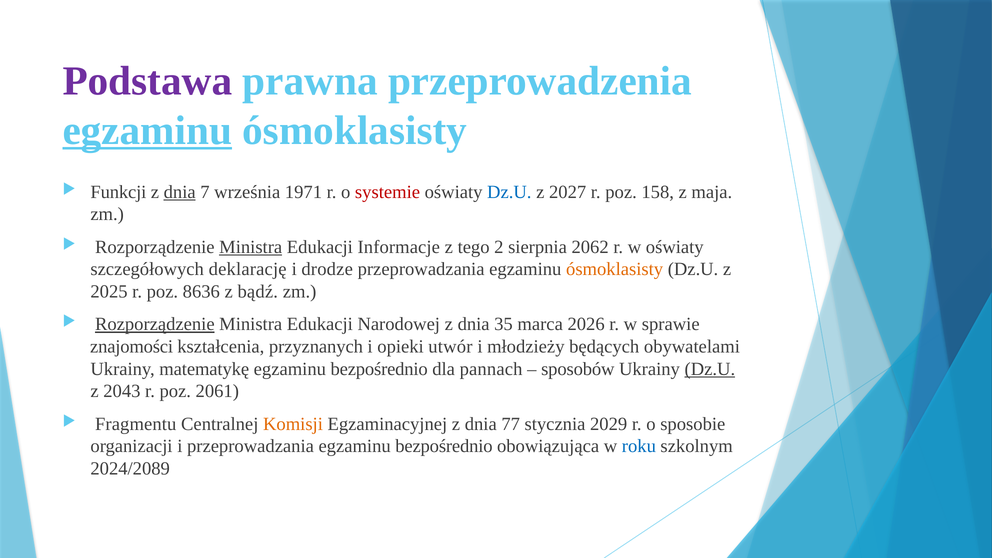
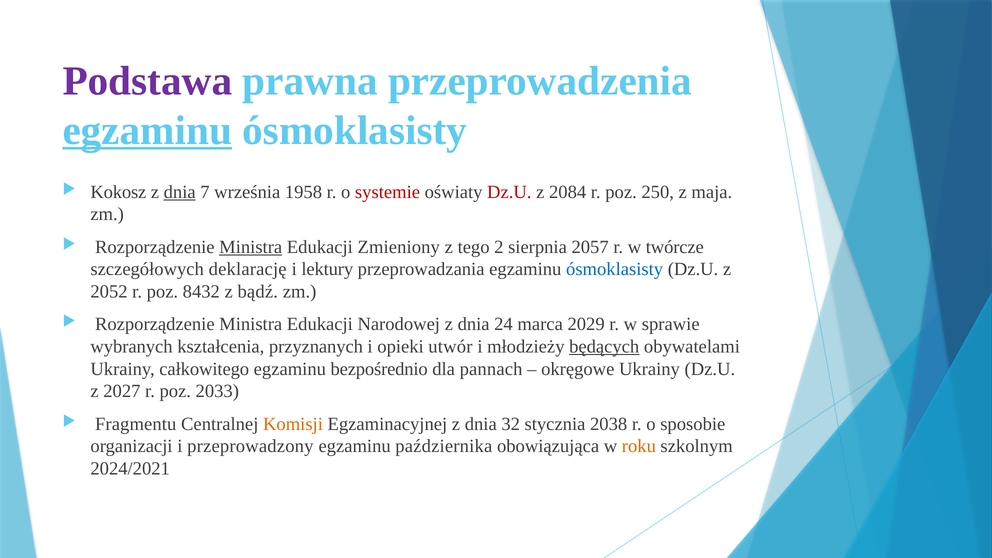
Funkcji: Funkcji -> Kokosz
1971: 1971 -> 1958
Dz.U at (509, 192) colour: blue -> red
2027: 2027 -> 2084
158: 158 -> 250
Informacje: Informacje -> Zmieniony
2062: 2062 -> 2057
w oświaty: oświaty -> twórcze
drodze: drodze -> lektury
ósmoklasisty at (615, 269) colour: orange -> blue
2025: 2025 -> 2052
8636: 8636 -> 8432
Rozporządzenie at (155, 324) underline: present -> none
35: 35 -> 24
2026: 2026 -> 2029
znajomości: znajomości -> wybranych
będących underline: none -> present
matematykę: matematykę -> całkowitego
sposobów: sposobów -> okręgowe
Dz.U at (710, 369) underline: present -> none
2043: 2043 -> 2027
2061: 2061 -> 2033
77: 77 -> 32
2029: 2029 -> 2038
i przeprowadzania: przeprowadzania -> przeprowadzony
bezpośrednio at (444, 446): bezpośrednio -> października
roku colour: blue -> orange
2024/2089: 2024/2089 -> 2024/2021
